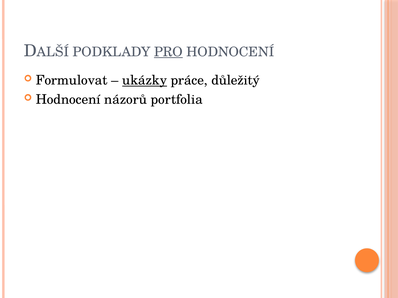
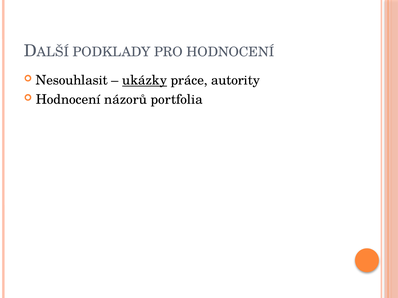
PRO underline: present -> none
Formulovat: Formulovat -> Nesouhlasit
důležitý: důležitý -> autority
